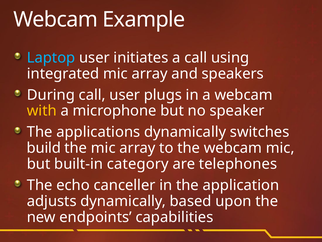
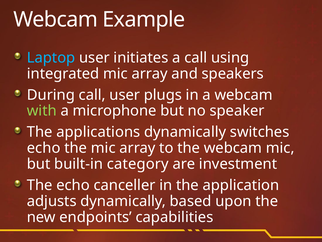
with colour: yellow -> light green
build at (44, 148): build -> echo
telephones: telephones -> investment
